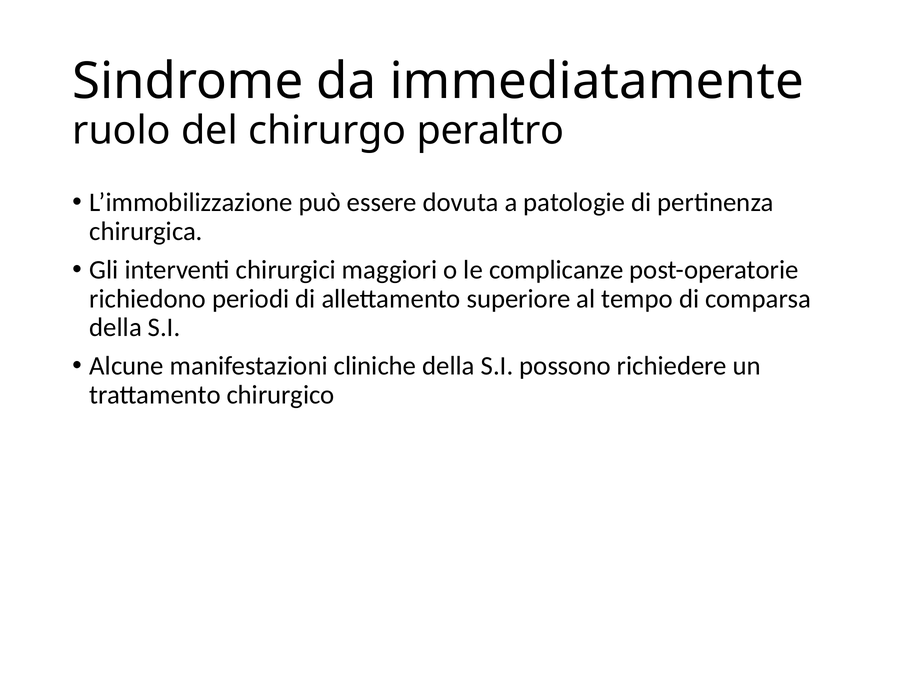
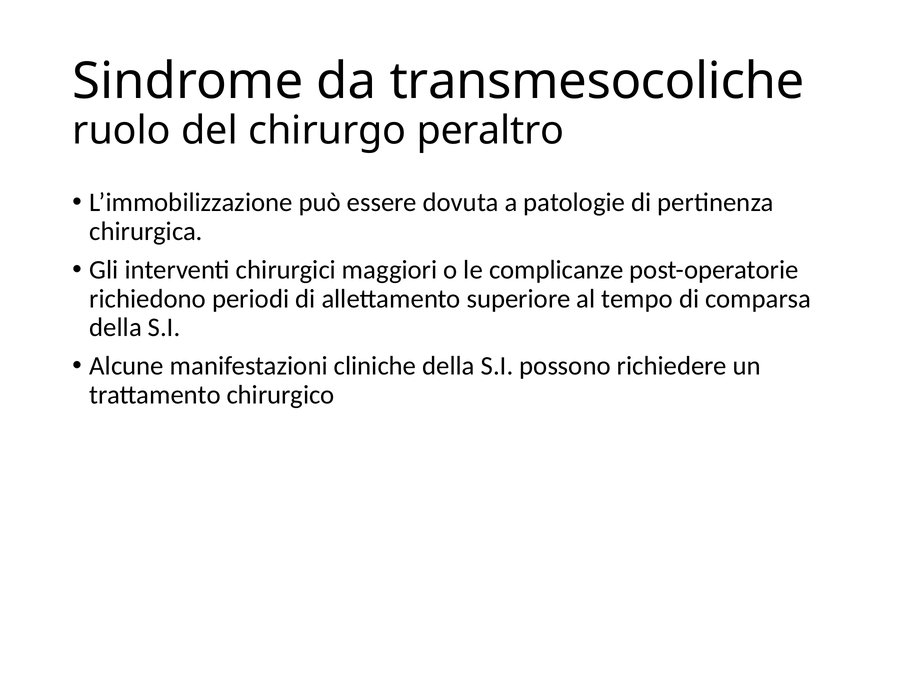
immediatamente: immediatamente -> transmesocoliche
